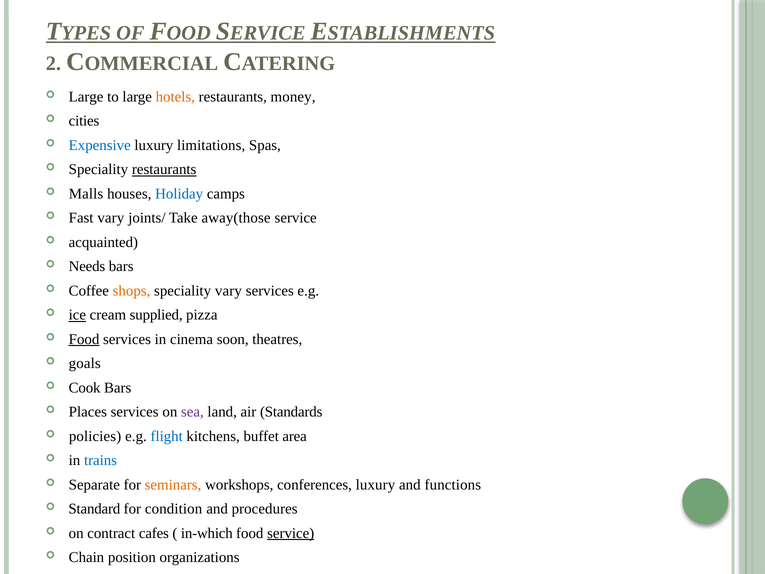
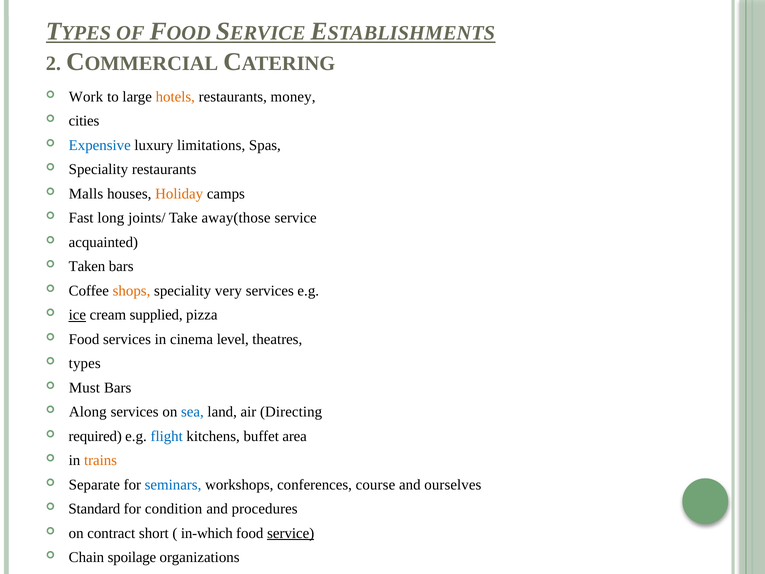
Large at (86, 97): Large -> Work
restaurants at (164, 169) underline: present -> none
Holiday colour: blue -> orange
Fast vary: vary -> long
Needs: Needs -> Taken
speciality vary: vary -> very
Food at (84, 339) underline: present -> none
soon: soon -> level
goals: goals -> types
Cook: Cook -> Must
Places: Places -> Along
sea colour: purple -> blue
Standards: Standards -> Directing
policies: policies -> required
trains colour: blue -> orange
seminars colour: orange -> blue
conferences luxury: luxury -> course
functions: functions -> ourselves
cafes: cafes -> short
position: position -> spoilage
